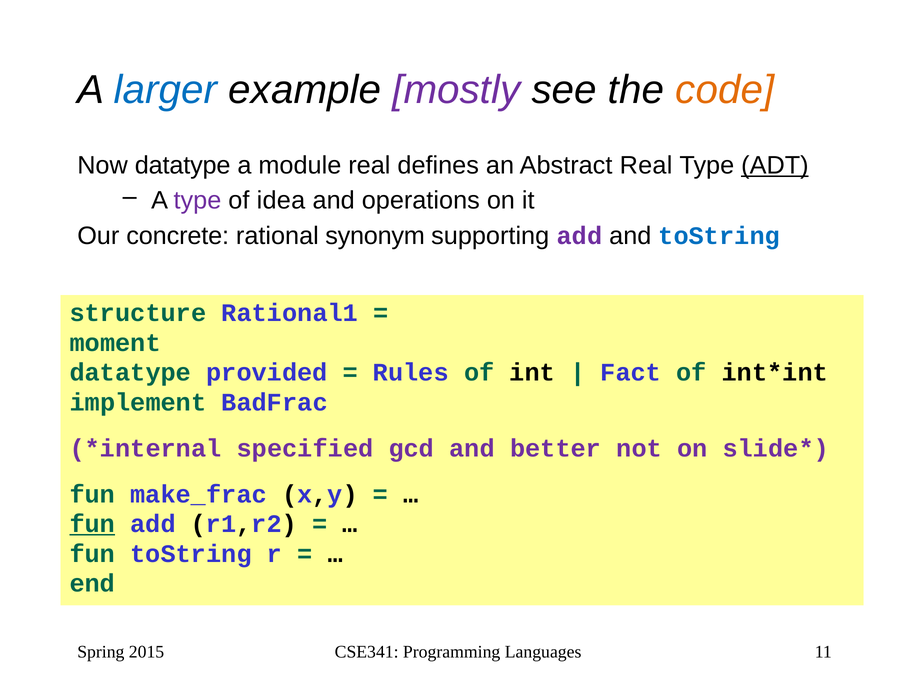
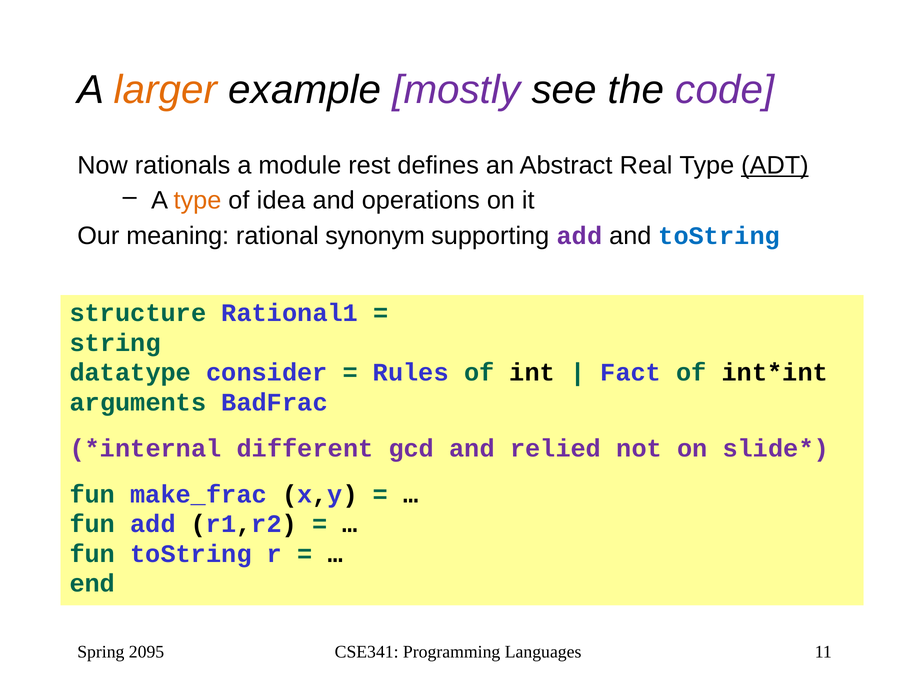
larger colour: blue -> orange
code colour: orange -> purple
Now datatype: datatype -> rationals
module real: real -> rest
type at (197, 201) colour: purple -> orange
concrete: concrete -> meaning
moment: moment -> string
provided: provided -> consider
implement: implement -> arguments
specified: specified -> different
better: better -> relied
fun at (92, 525) underline: present -> none
2015: 2015 -> 2095
